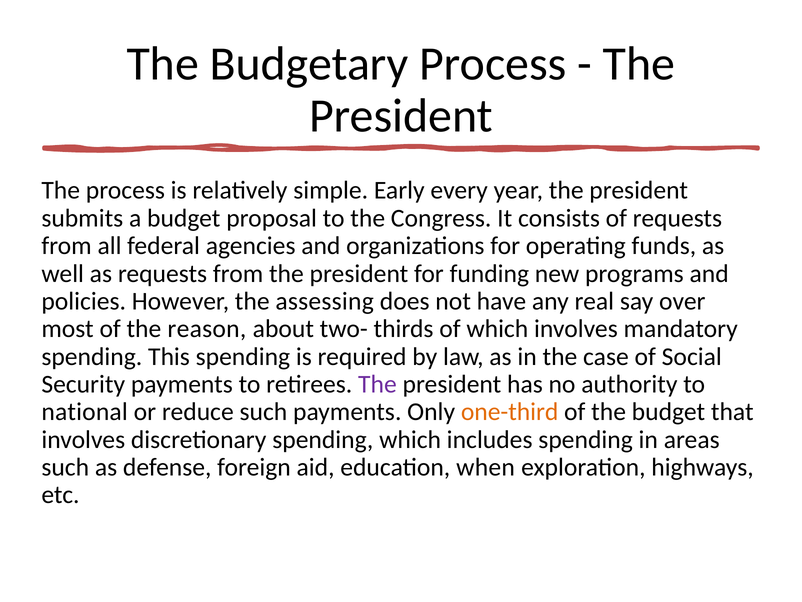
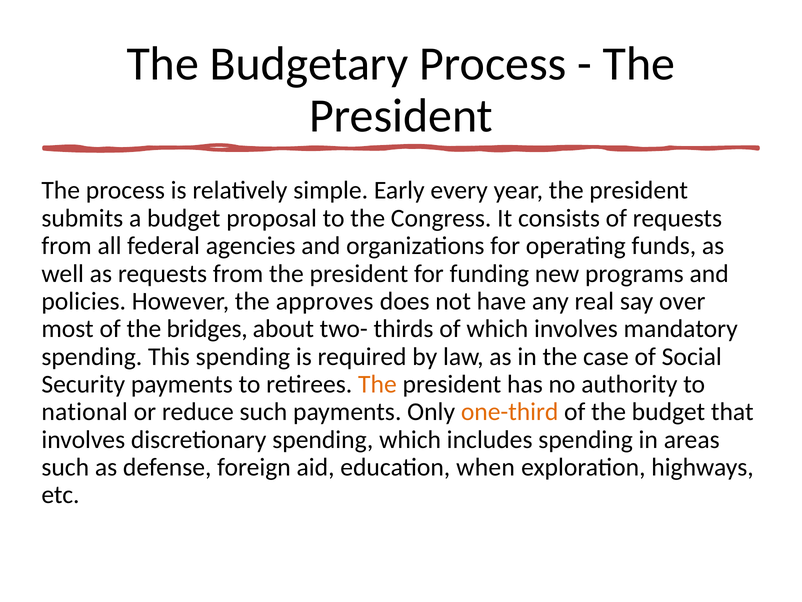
assessing: assessing -> approves
reason: reason -> bridges
The at (377, 384) colour: purple -> orange
